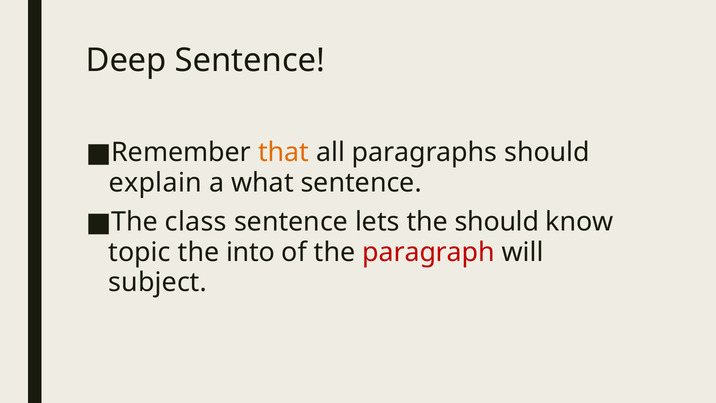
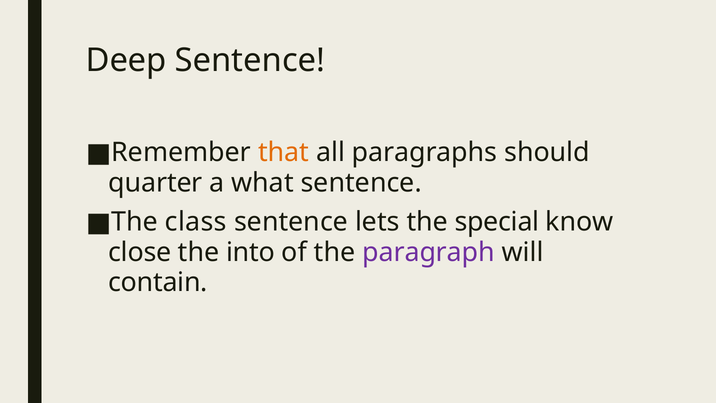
explain: explain -> quarter
the should: should -> special
topic: topic -> close
paragraph colour: red -> purple
subject: subject -> contain
